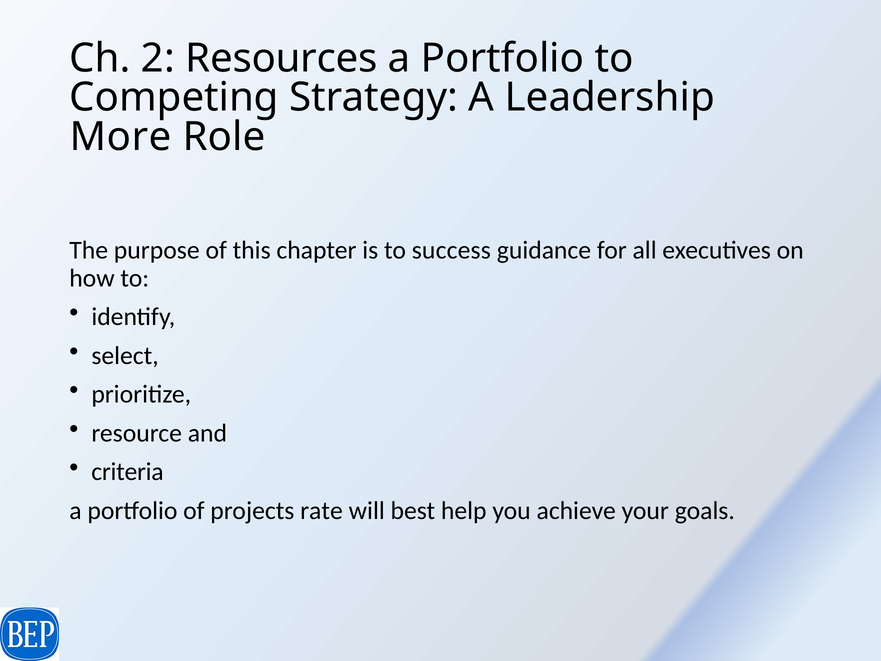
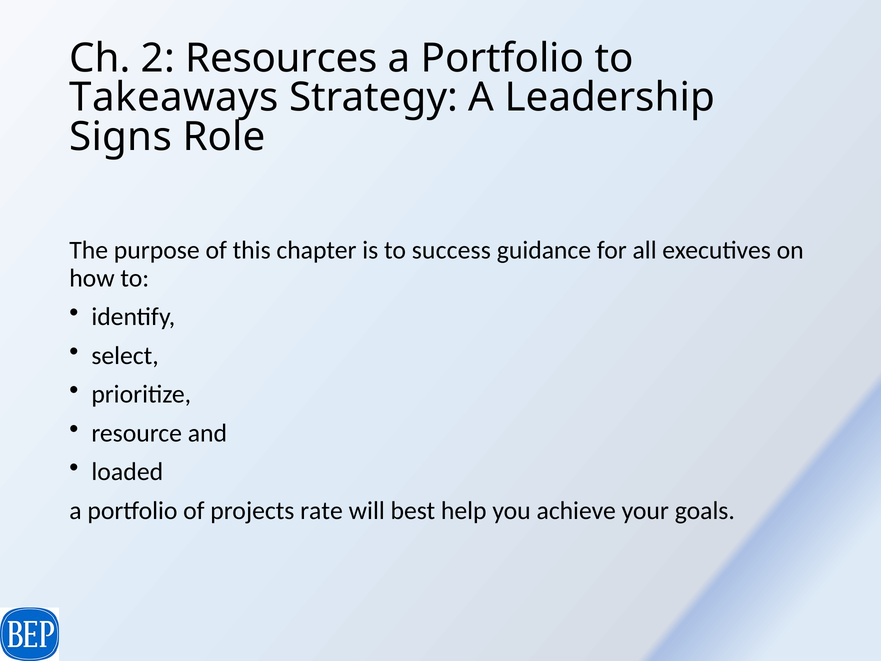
Competing: Competing -> Takeaways
More: More -> Signs
criteria: criteria -> loaded
